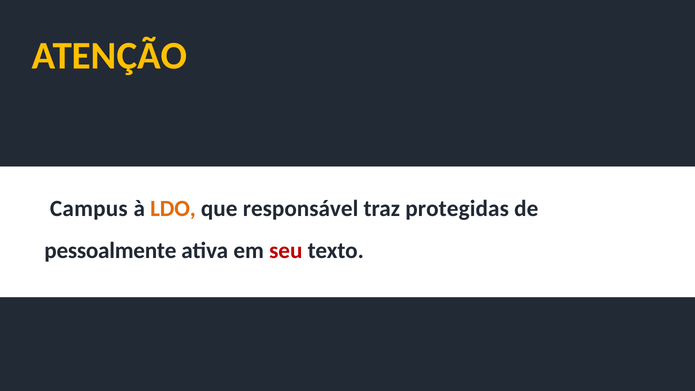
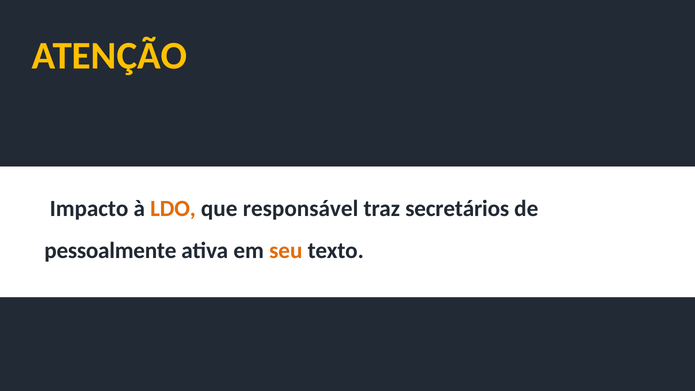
Campus: Campus -> Impacto
protegidas: protegidas -> secretários
seu colour: red -> orange
